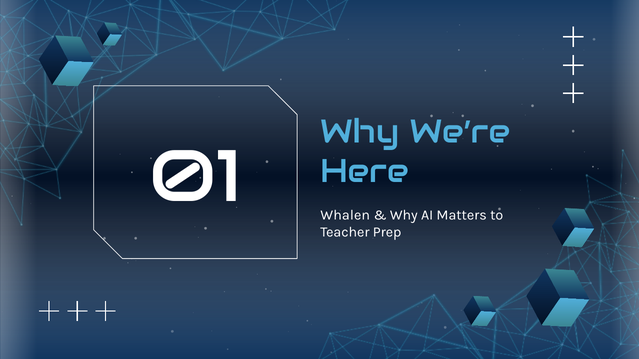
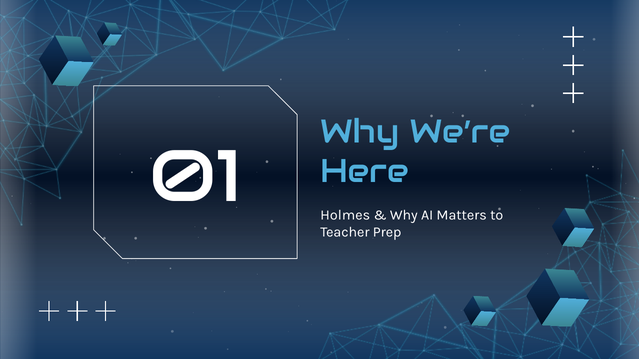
Whalen: Whalen -> Holmes
